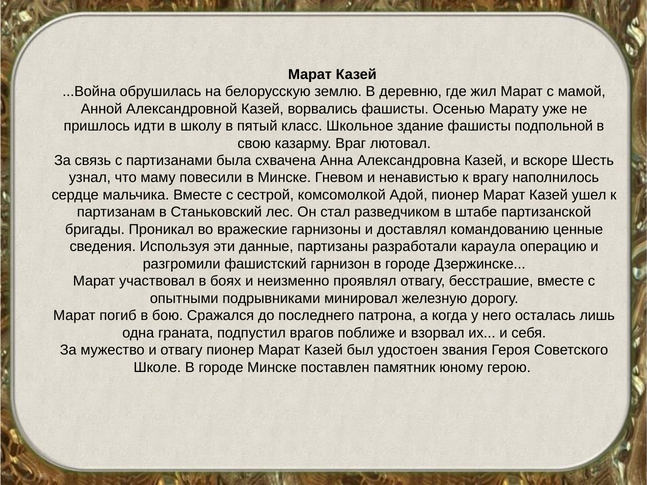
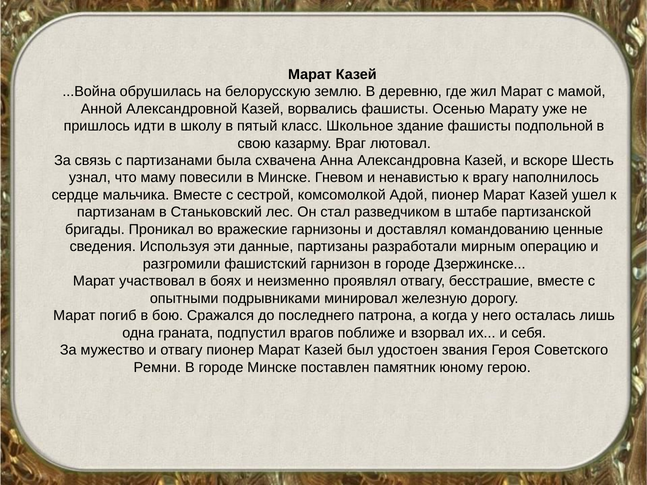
караула: караула -> мирным
Школе: Школе -> Ремни
